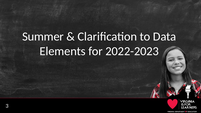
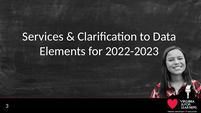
Summer: Summer -> Services
